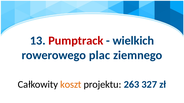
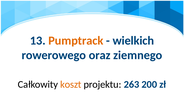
Pumptrack colour: red -> orange
plac: plac -> oraz
327: 327 -> 200
